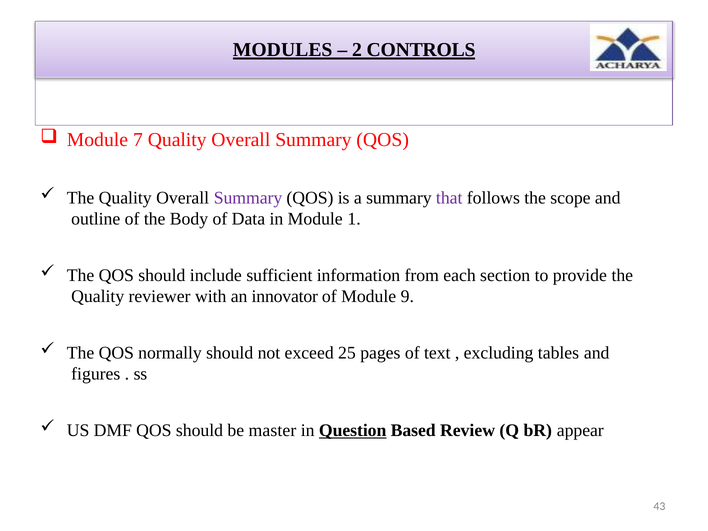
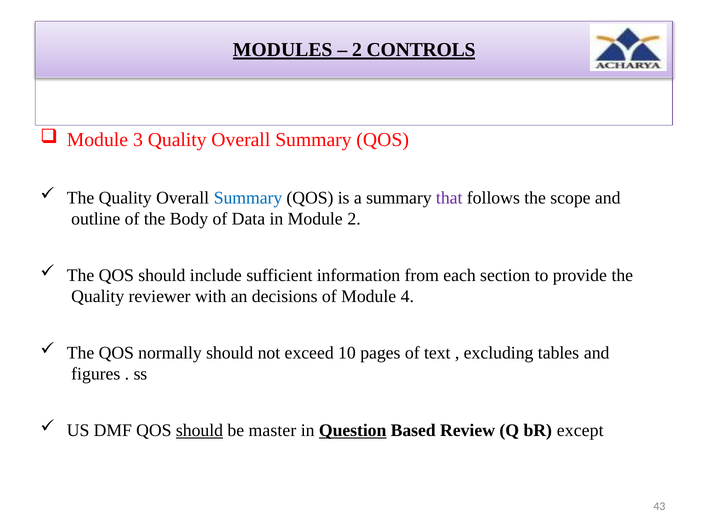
7: 7 -> 3
Summary at (248, 198) colour: purple -> blue
Module 1: 1 -> 2
innovator: innovator -> decisions
9: 9 -> 4
25: 25 -> 10
should at (199, 430) underline: none -> present
appear: appear -> except
